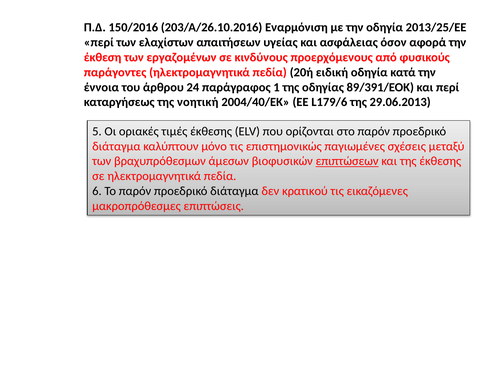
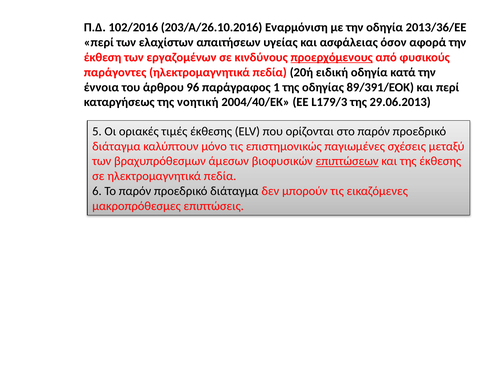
150/2016: 150/2016 -> 102/2016
2013/25/ΕΕ: 2013/25/ΕΕ -> 2013/36/ΕΕ
προερχόμενους underline: none -> present
24: 24 -> 96
L179/6: L179/6 -> L179/3
κρατικού: κρατικού -> μπορούν
